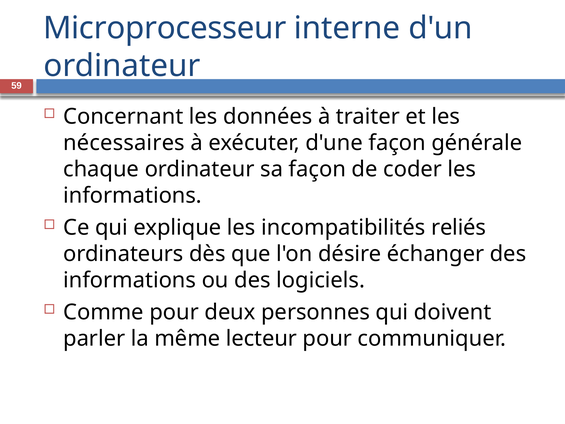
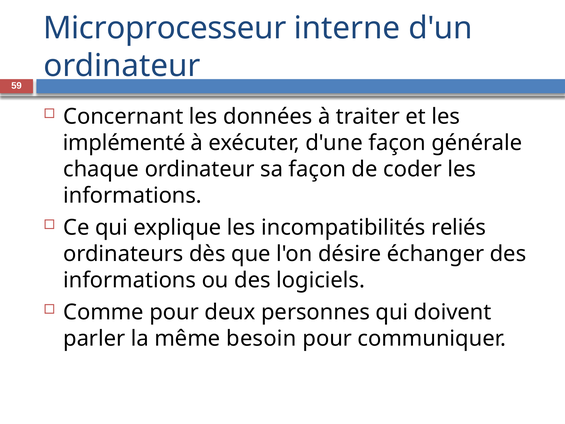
nécessaires: nécessaires -> implémenté
lecteur: lecteur -> besoin
